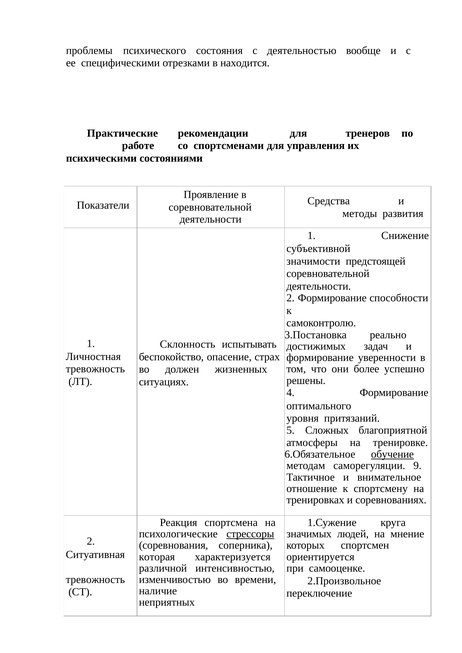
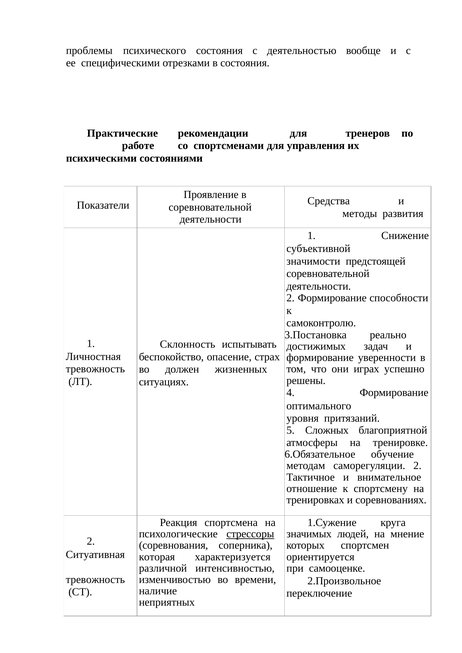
в находится: находится -> состояния
более: более -> играх
обучение underline: present -> none
саморегуляции 9: 9 -> 2
